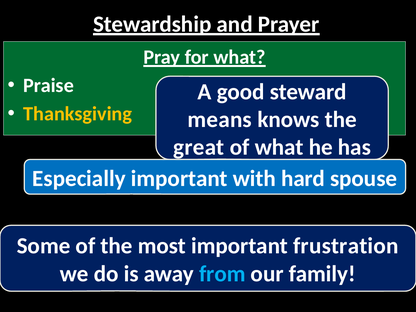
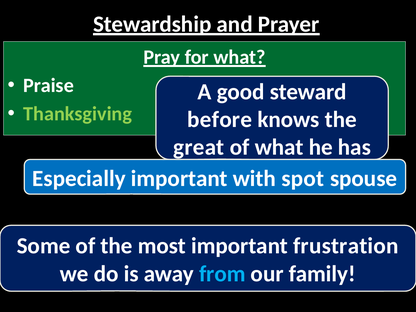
Thanksgiving colour: yellow -> light green
means: means -> before
hard: hard -> spot
